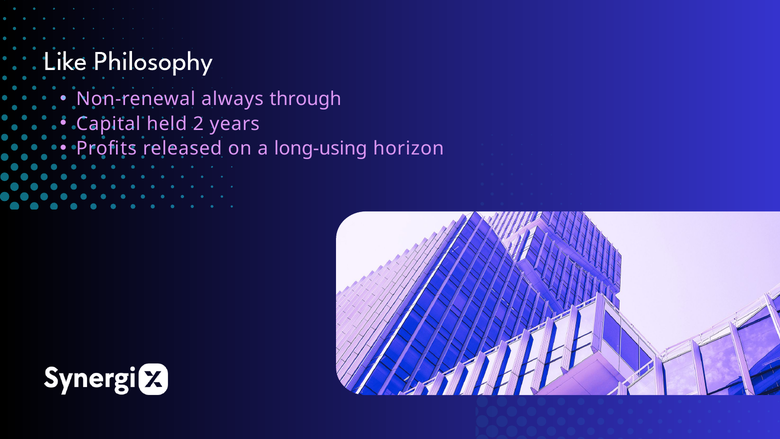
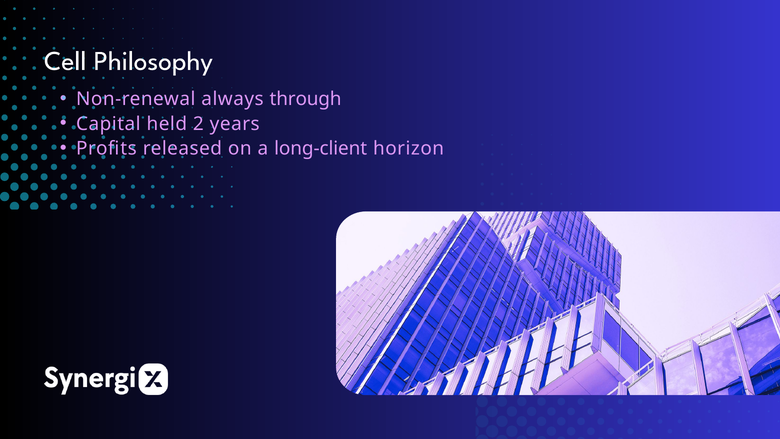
Like: Like -> Cell
long-using: long-using -> long-client
